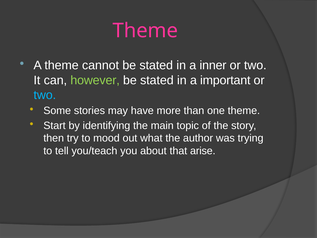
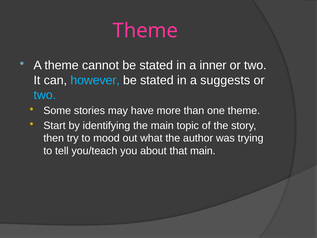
however colour: light green -> light blue
important: important -> suggests
that arise: arise -> main
